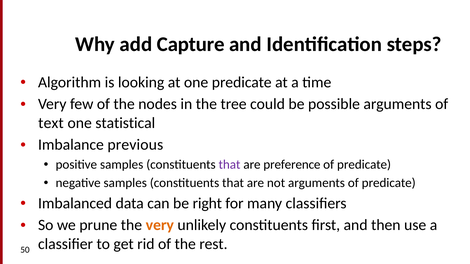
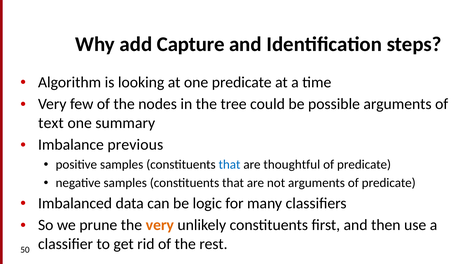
statistical: statistical -> summary
that at (230, 165) colour: purple -> blue
preference: preference -> thoughtful
right: right -> logic
